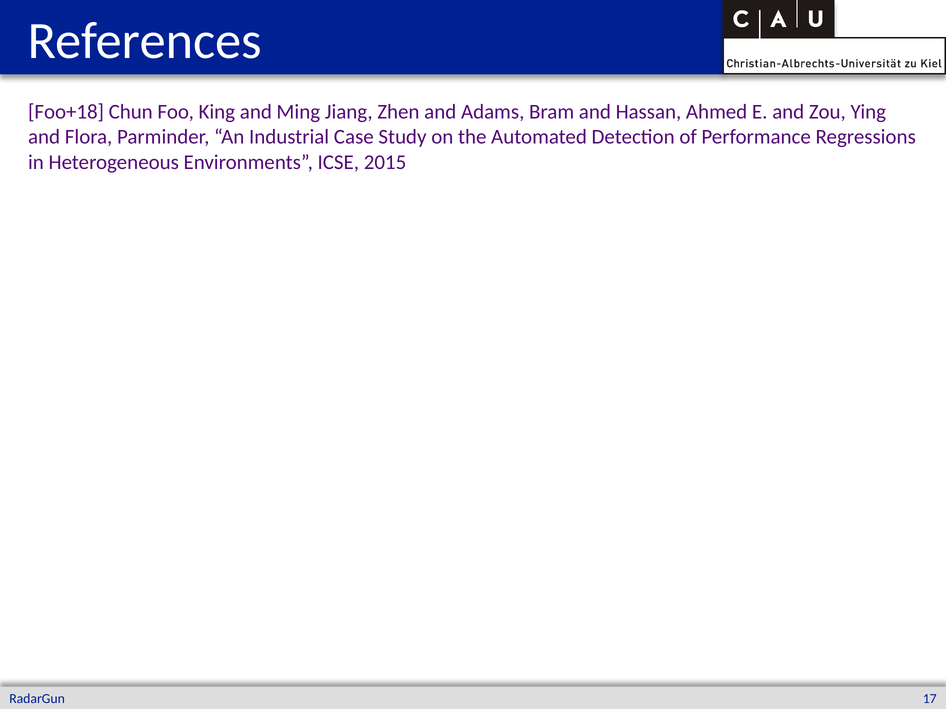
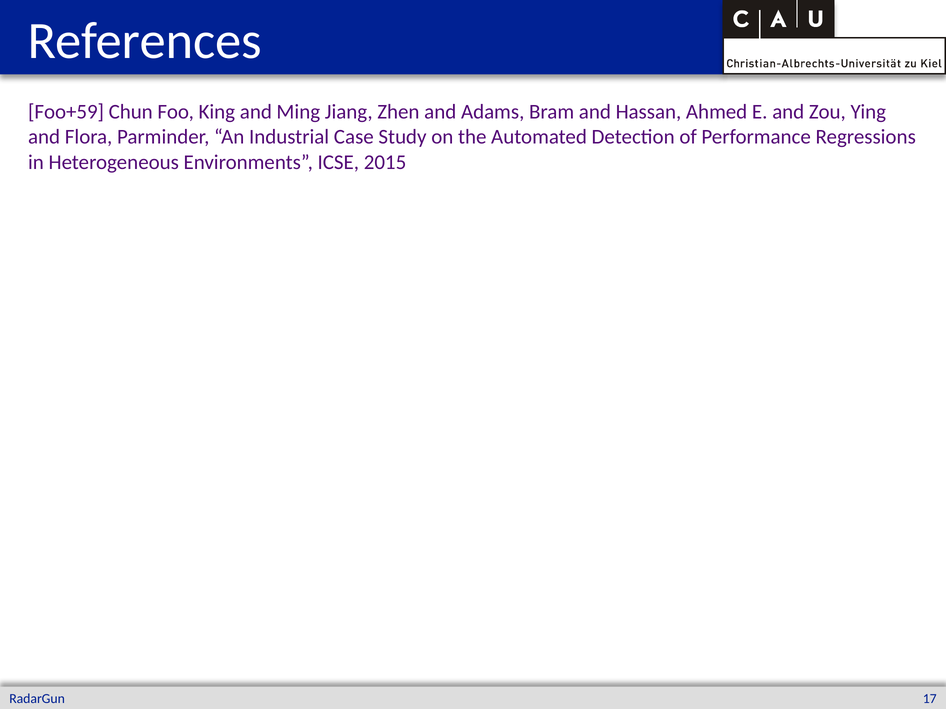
Foo+18: Foo+18 -> Foo+59
